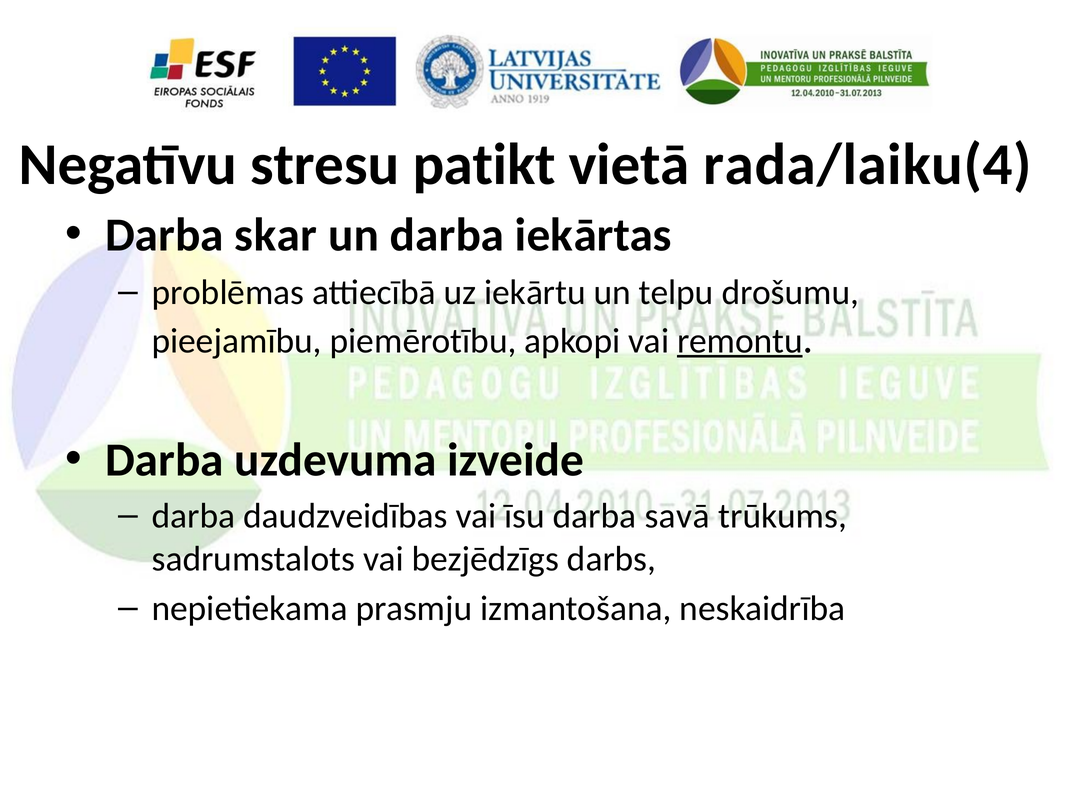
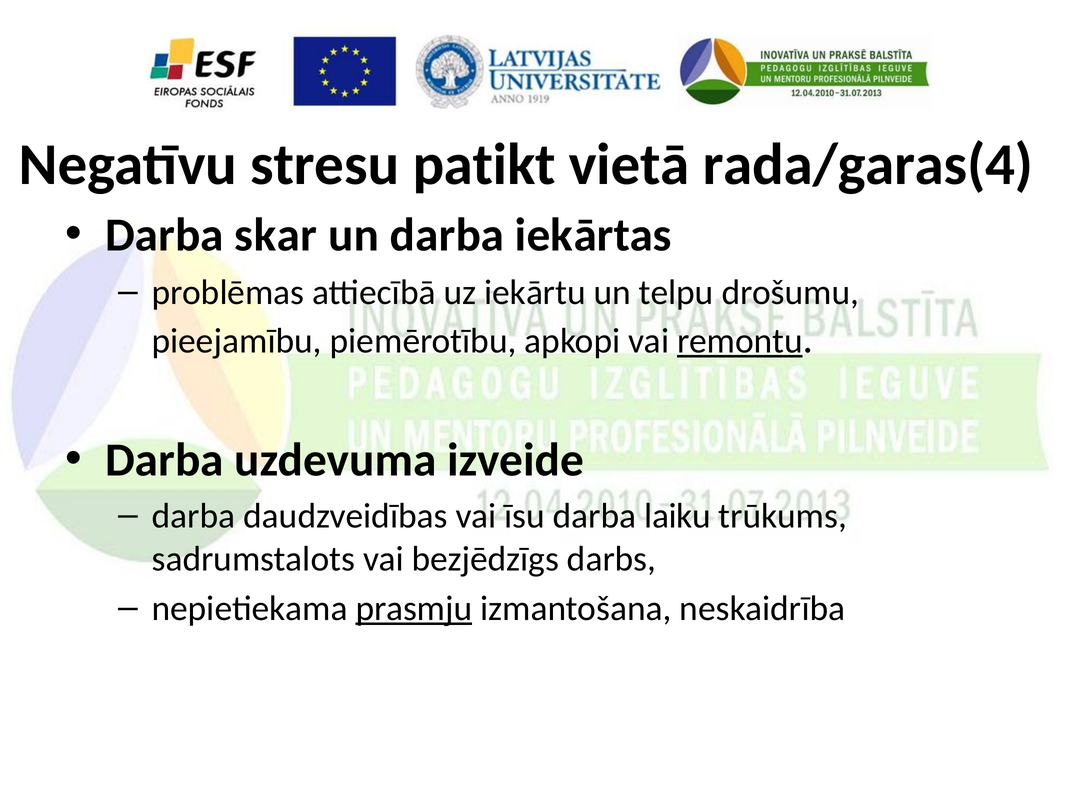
rada/laiku(4: rada/laiku(4 -> rada/garas(4
savā: savā -> laiku
prasmju underline: none -> present
